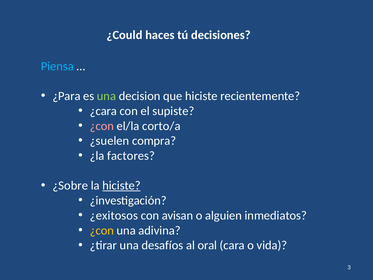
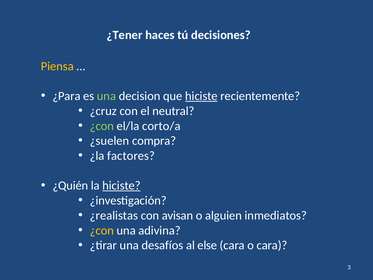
¿Could: ¿Could -> ¿Tener
Piensa colour: light blue -> yellow
hiciste at (201, 96) underline: none -> present
¿cara: ¿cara -> ¿cruz
supiste: supiste -> neutral
¿con at (102, 126) colour: pink -> light green
¿Sobre: ¿Sobre -> ¿Quién
¿exitosos: ¿exitosos -> ¿realistas
oral: oral -> else
o vida: vida -> cara
